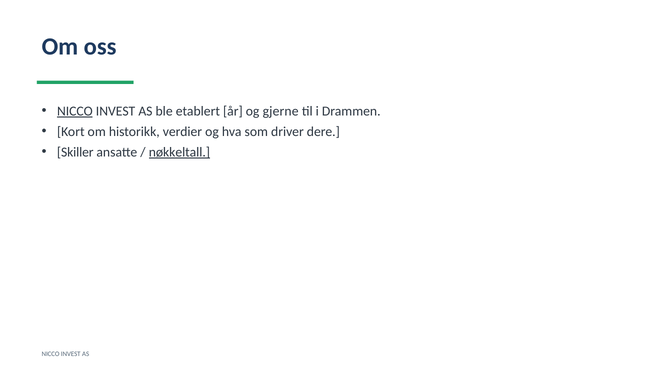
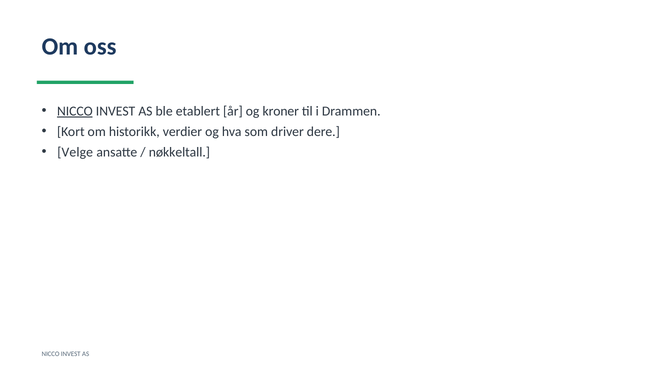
gjerne: gjerne -> kroner
Skiller: Skiller -> Velge
nøkkeltall underline: present -> none
